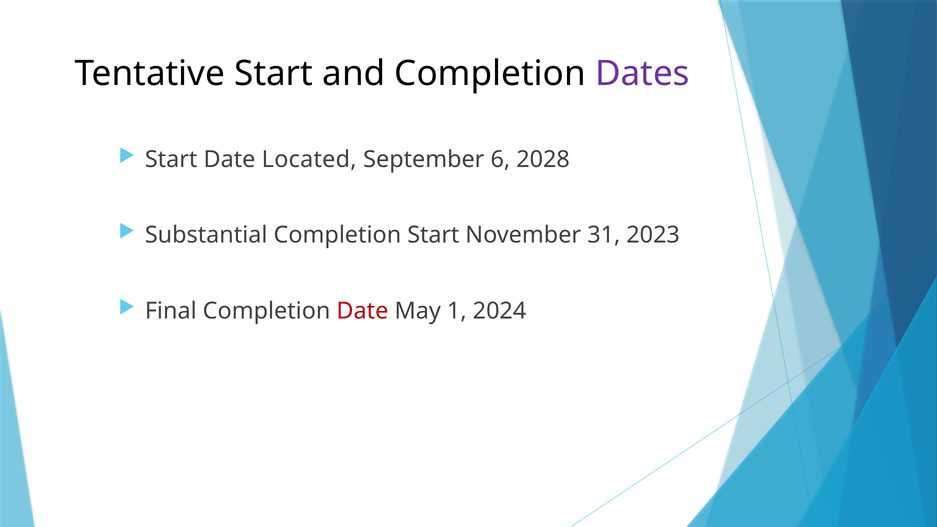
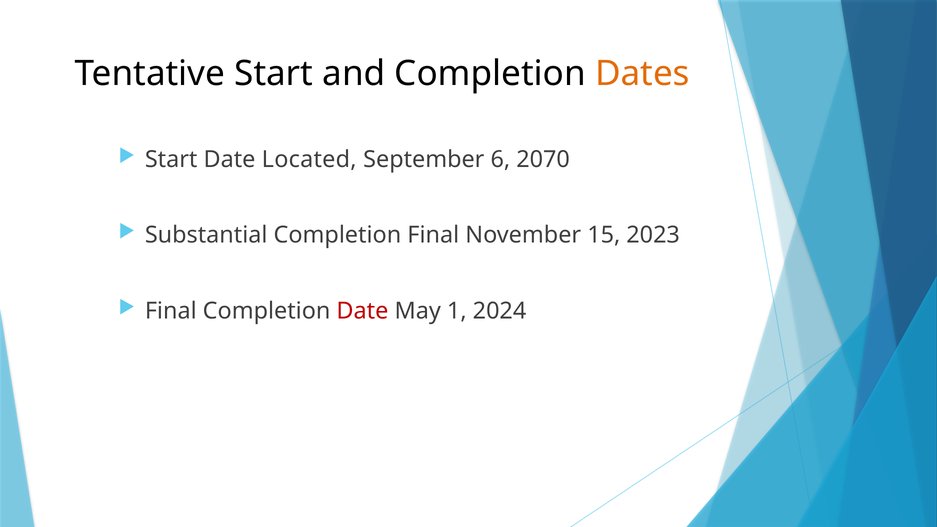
Dates colour: purple -> orange
2028: 2028 -> 2070
Completion Start: Start -> Final
31: 31 -> 15
